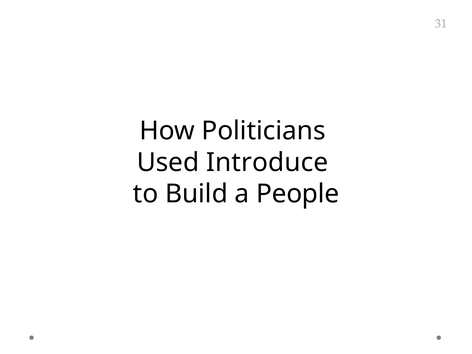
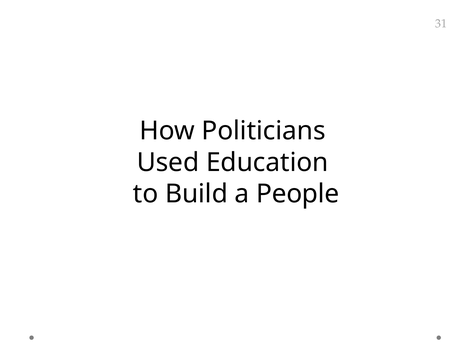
Introduce: Introduce -> Education
